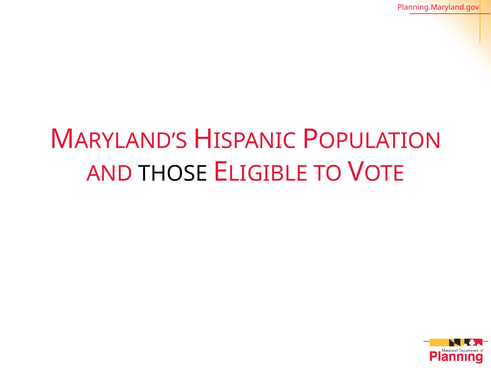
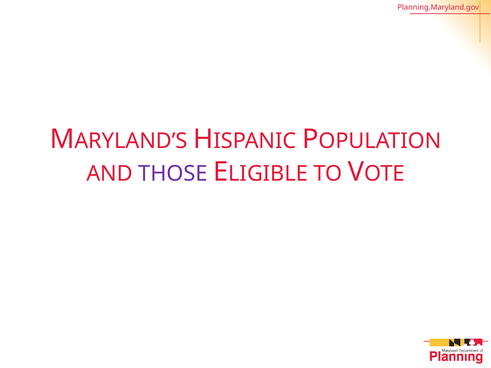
THOSE colour: black -> purple
